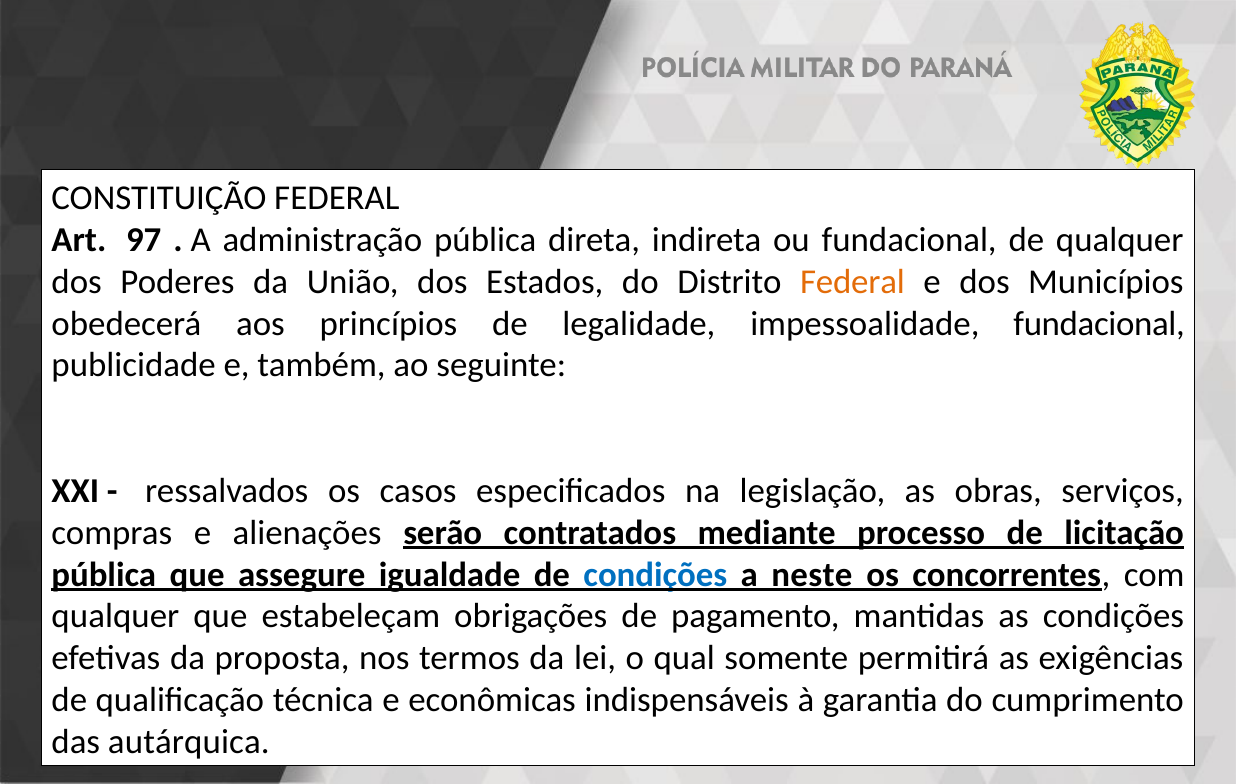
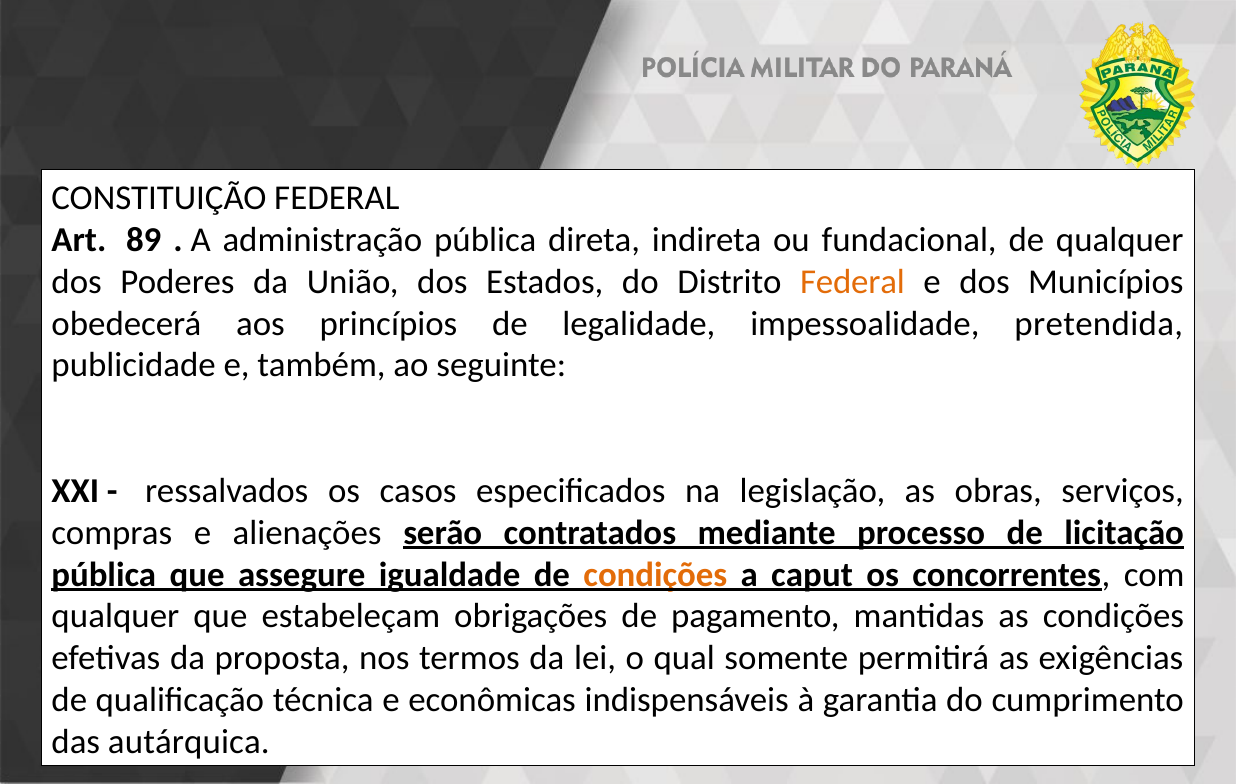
97: 97 -> 89
impessoalidade fundacional: fundacional -> pretendida
condições at (655, 575) colour: blue -> orange
neste: neste -> caput
